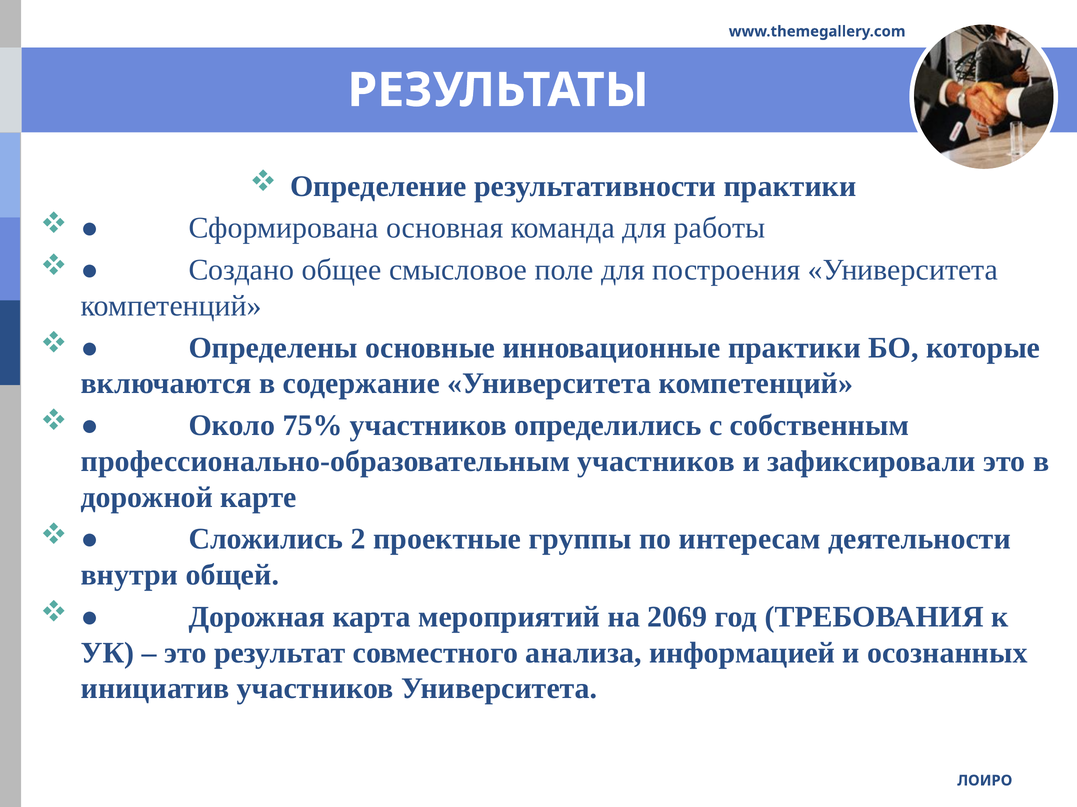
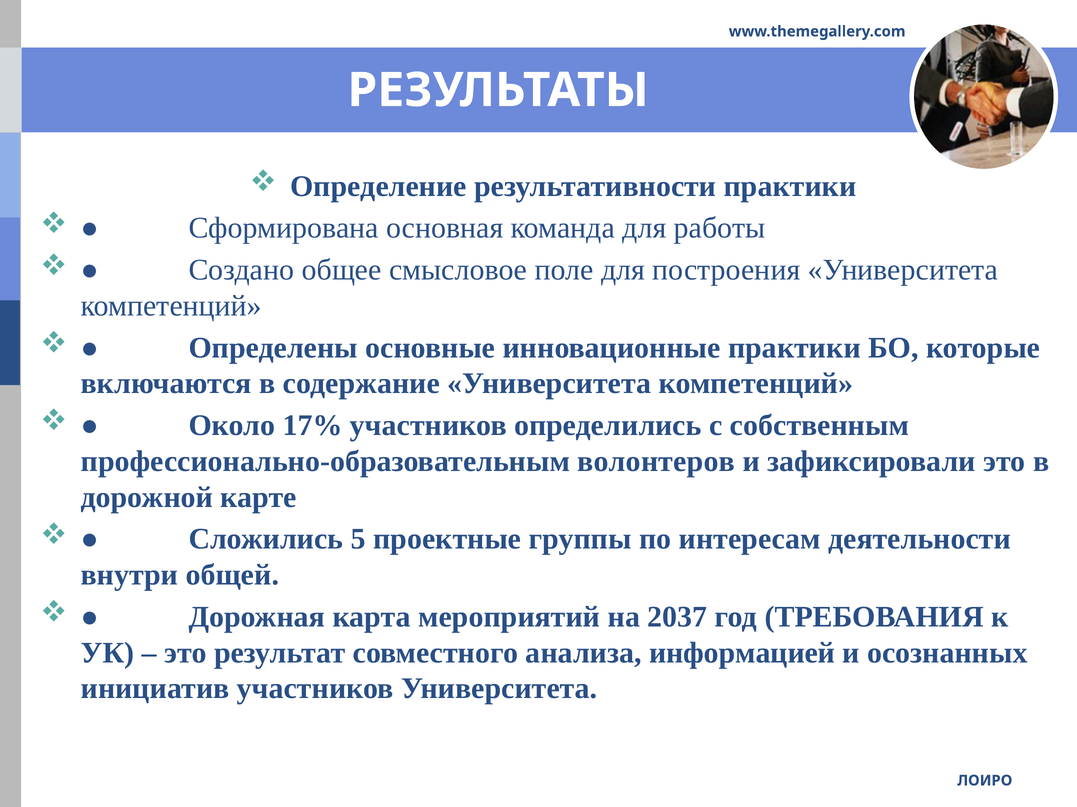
75%: 75% -> 17%
профессионально-образовательным участников: участников -> волонтеров
2: 2 -> 5
2069: 2069 -> 2037
